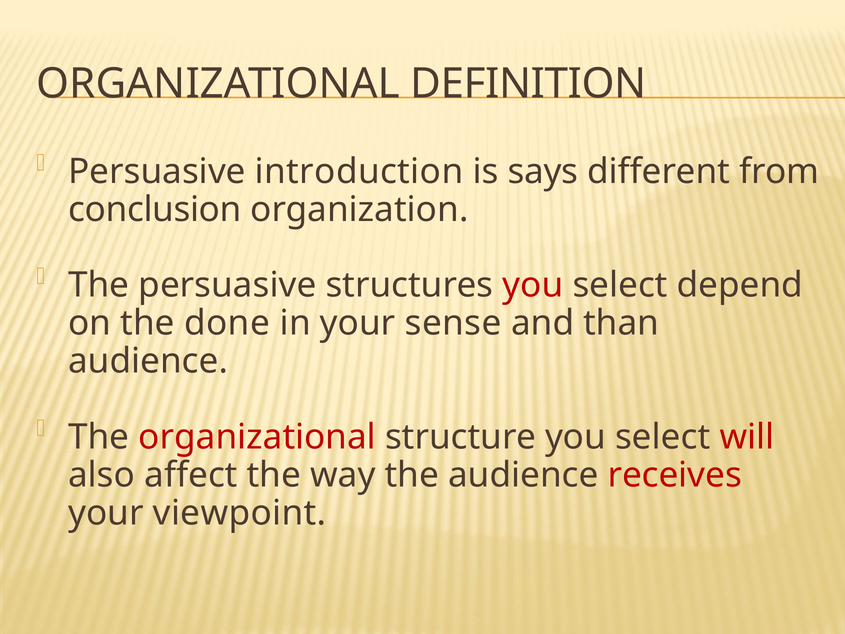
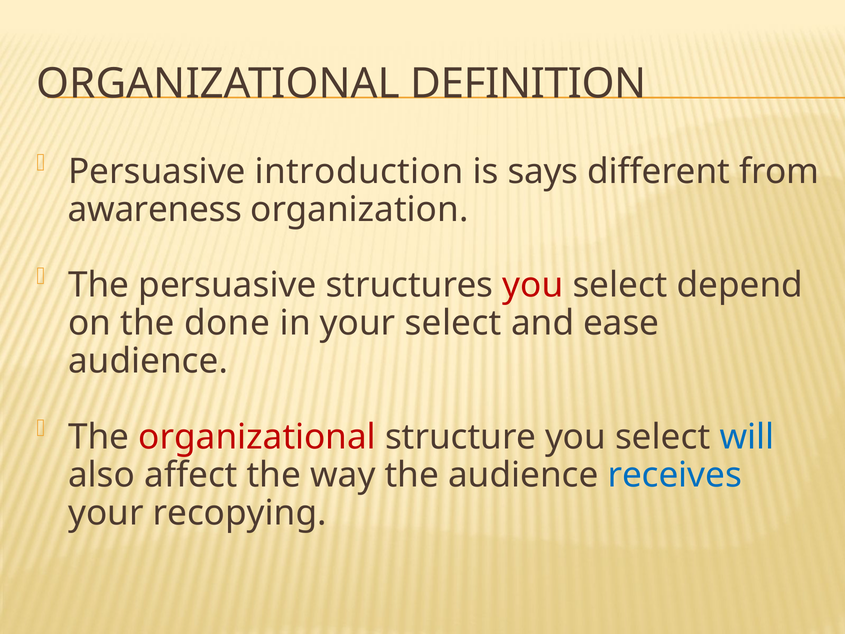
conclusion: conclusion -> awareness
your sense: sense -> select
than: than -> ease
will colour: red -> blue
receives colour: red -> blue
viewpoint: viewpoint -> recopying
